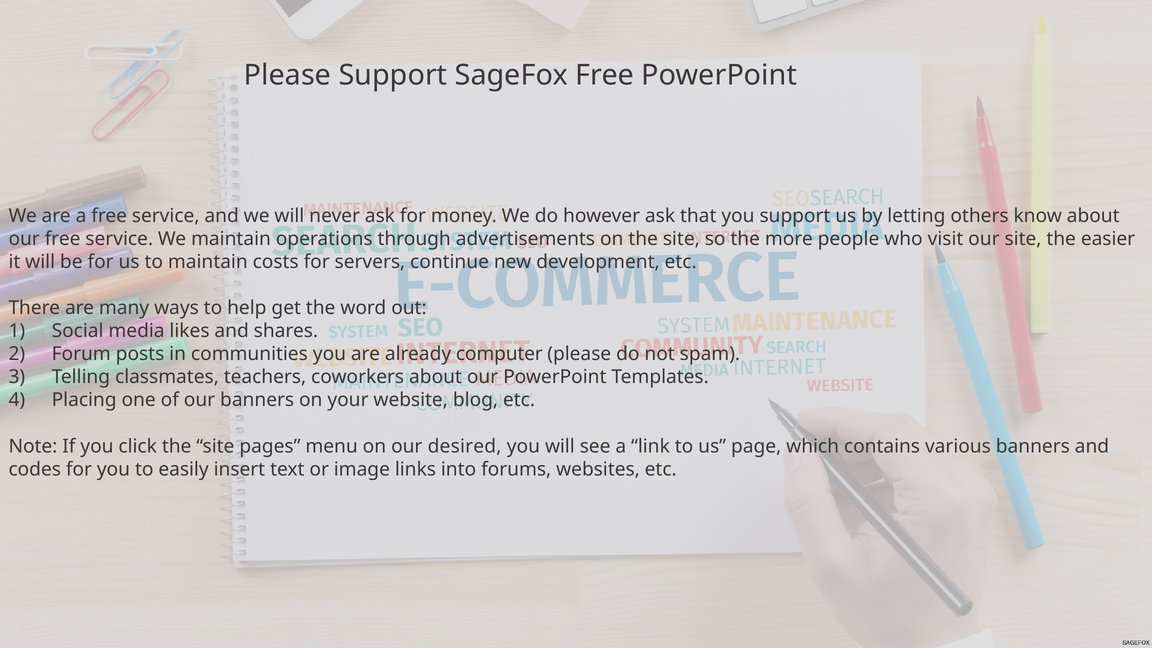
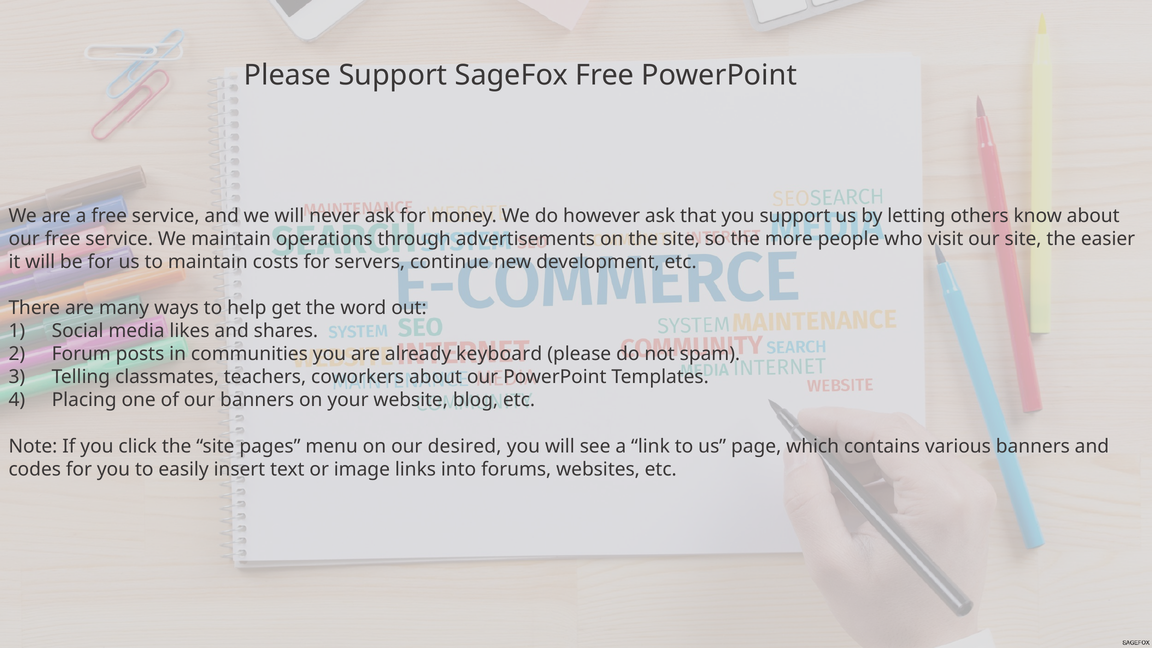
computer: computer -> keyboard
